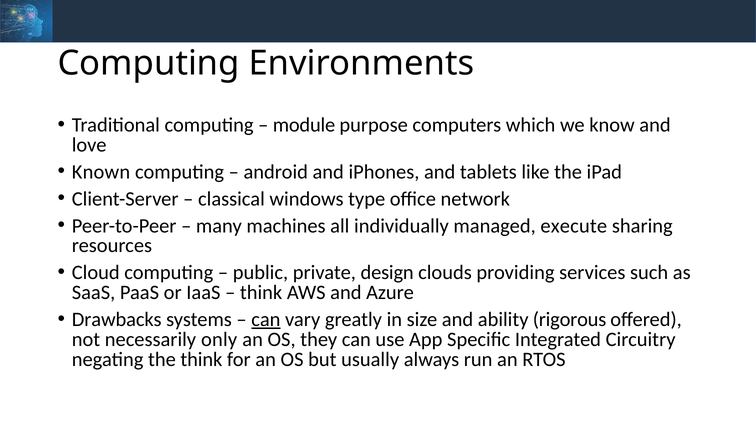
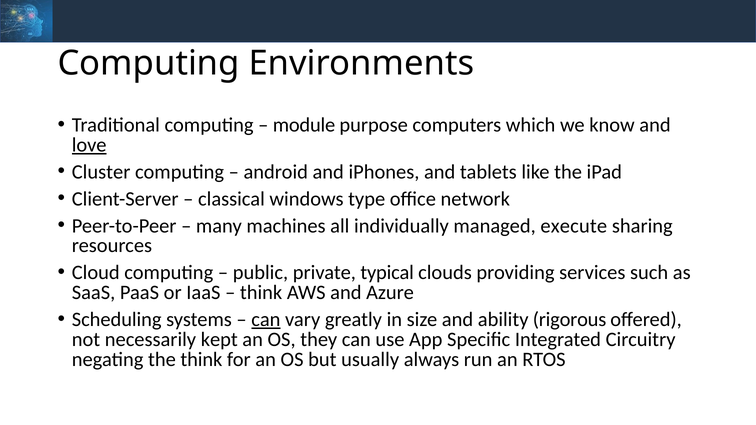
love underline: none -> present
Known: Known -> Cluster
design: design -> typical
Drawbacks: Drawbacks -> Scheduling
only: only -> kept
